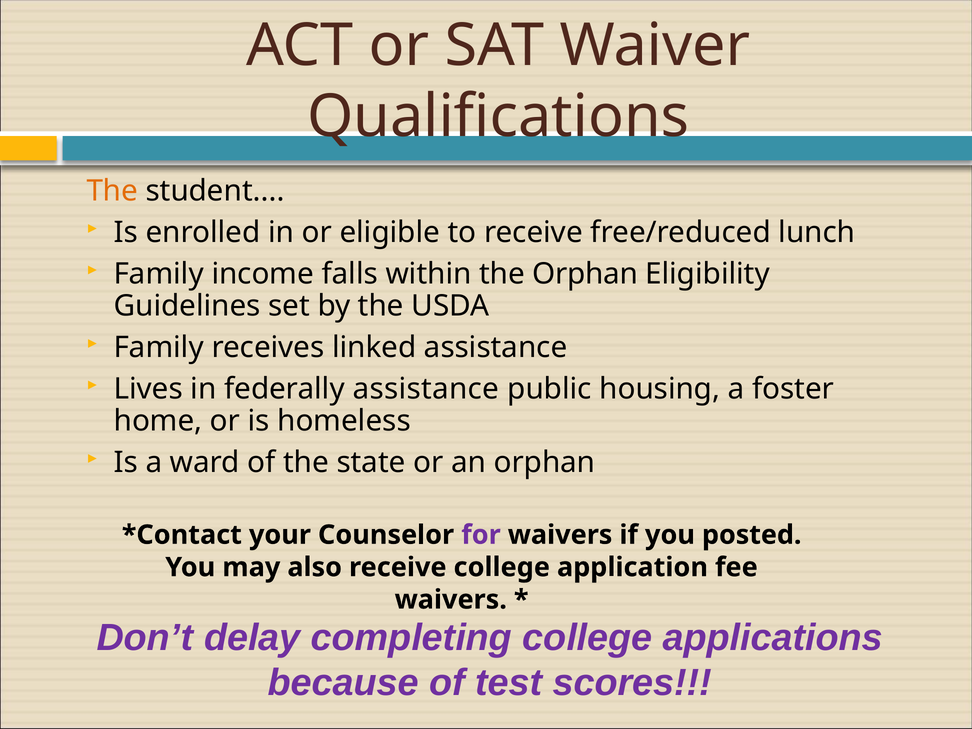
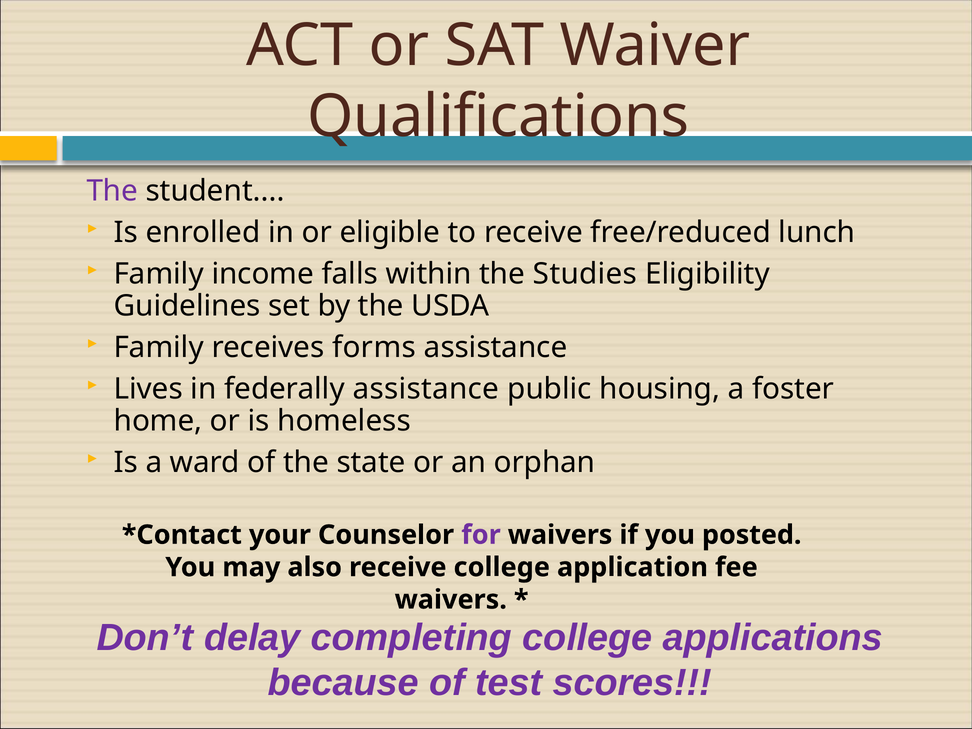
The at (112, 191) colour: orange -> purple
the Orphan: Orphan -> Studies
linked: linked -> forms
